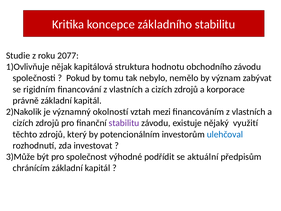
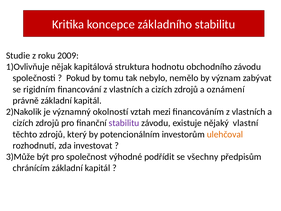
2077: 2077 -> 2009
korporace: korporace -> oznámení
využití: využití -> vlastní
ulehčoval colour: blue -> orange
aktuální: aktuální -> všechny
